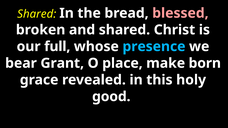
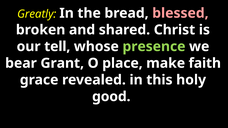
Shared at (37, 14): Shared -> Greatly
full: full -> tell
presence colour: light blue -> light green
born: born -> faith
